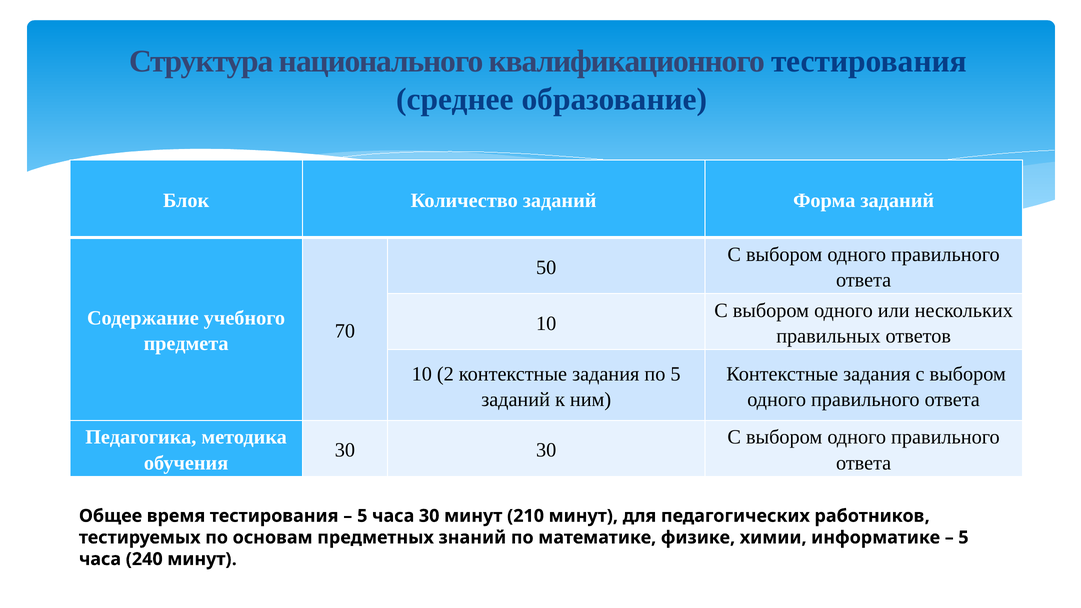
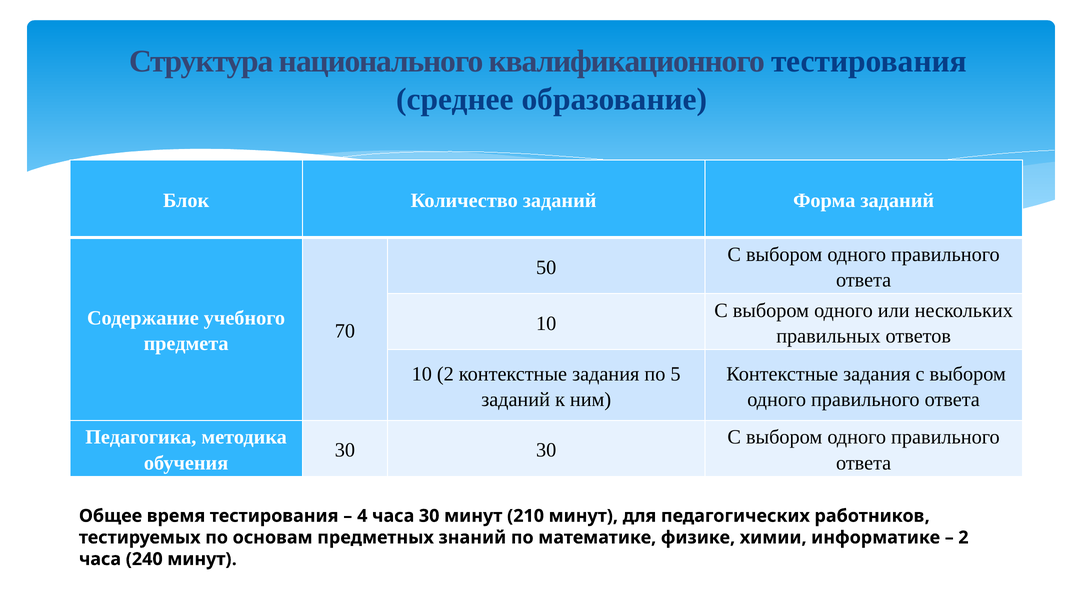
5 at (362, 516): 5 -> 4
5 at (963, 538): 5 -> 2
